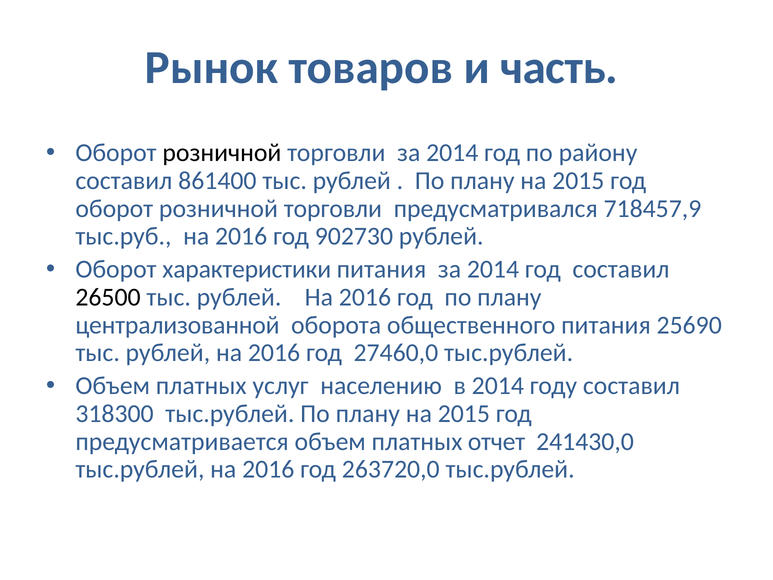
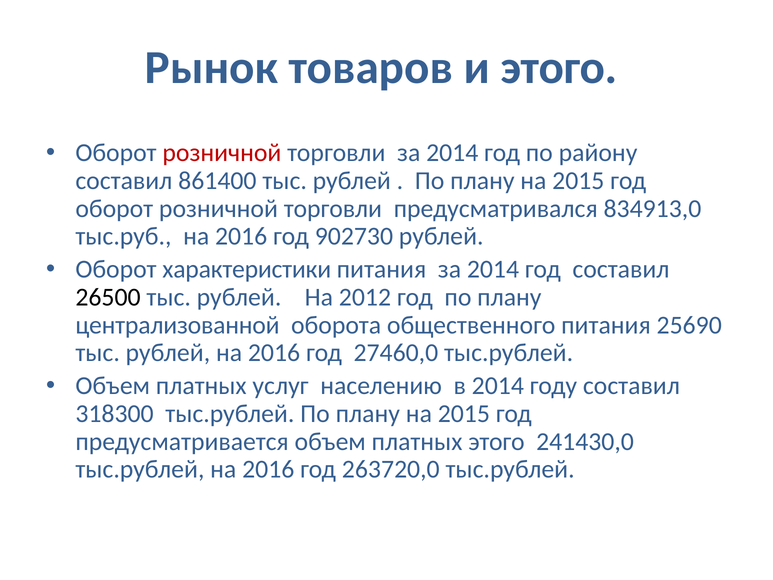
и часть: часть -> этого
розничной at (222, 153) colour: black -> red
718457,9: 718457,9 -> 834913,0
2016 at (365, 297): 2016 -> 2012
платных отчет: отчет -> этого
